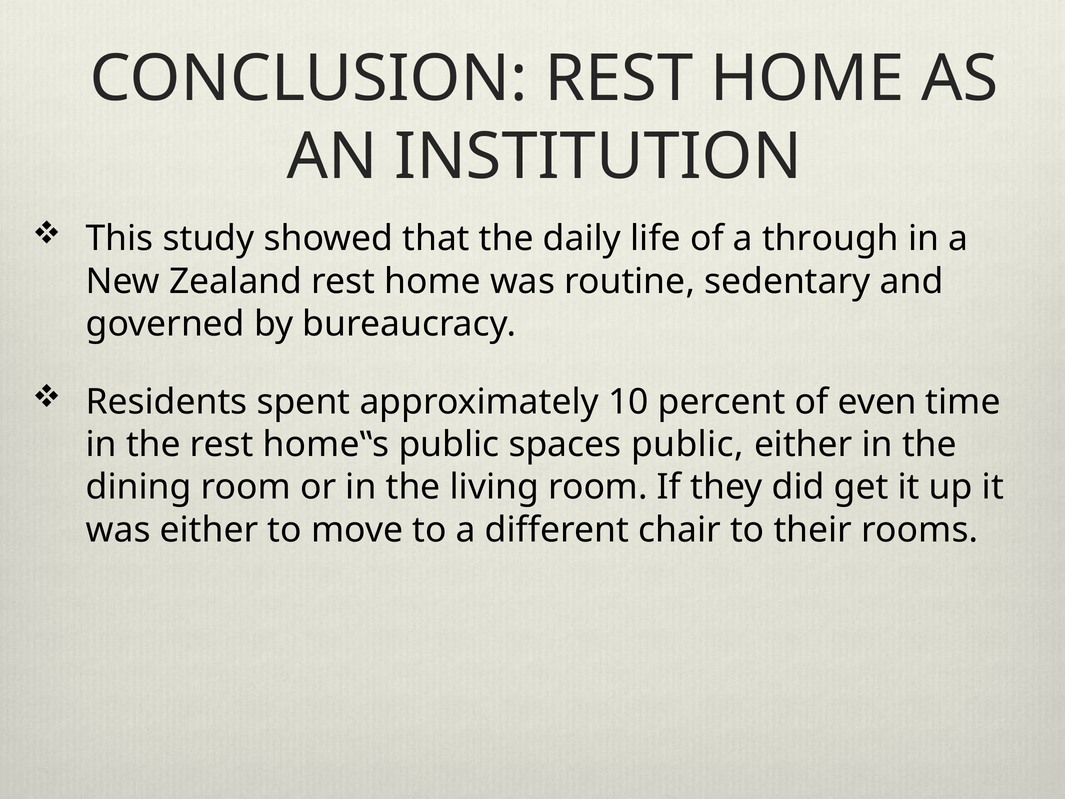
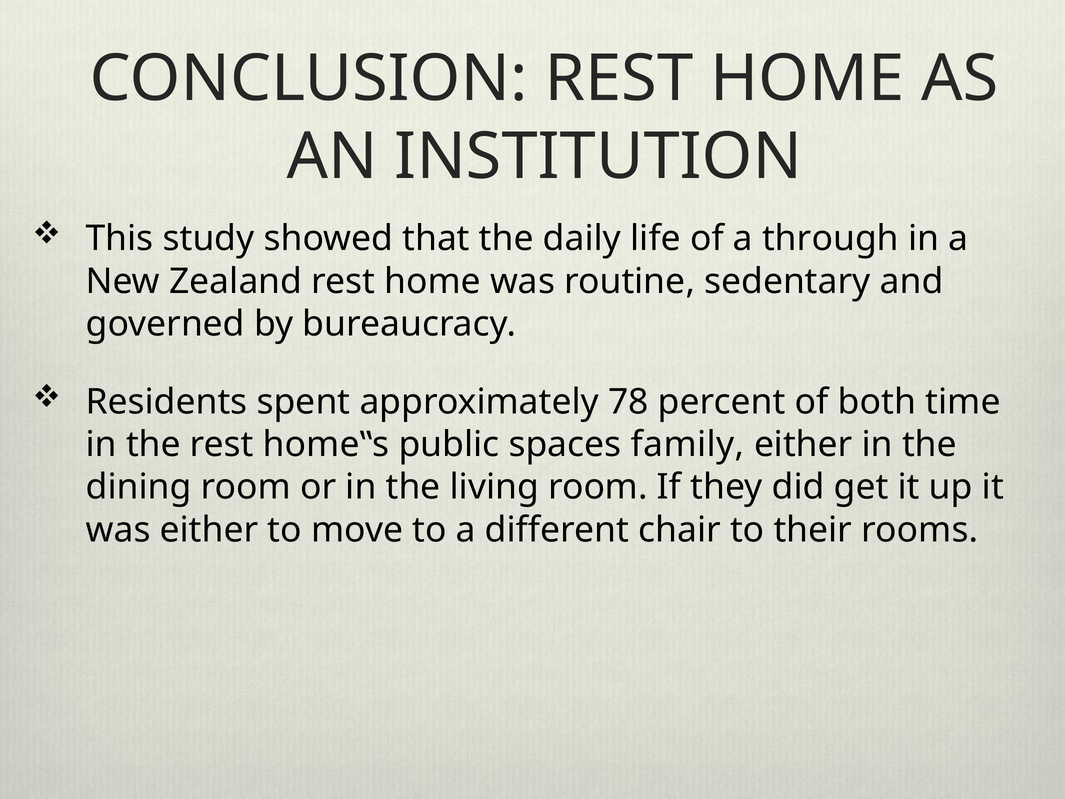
10: 10 -> 78
even: even -> both
spaces public: public -> family
